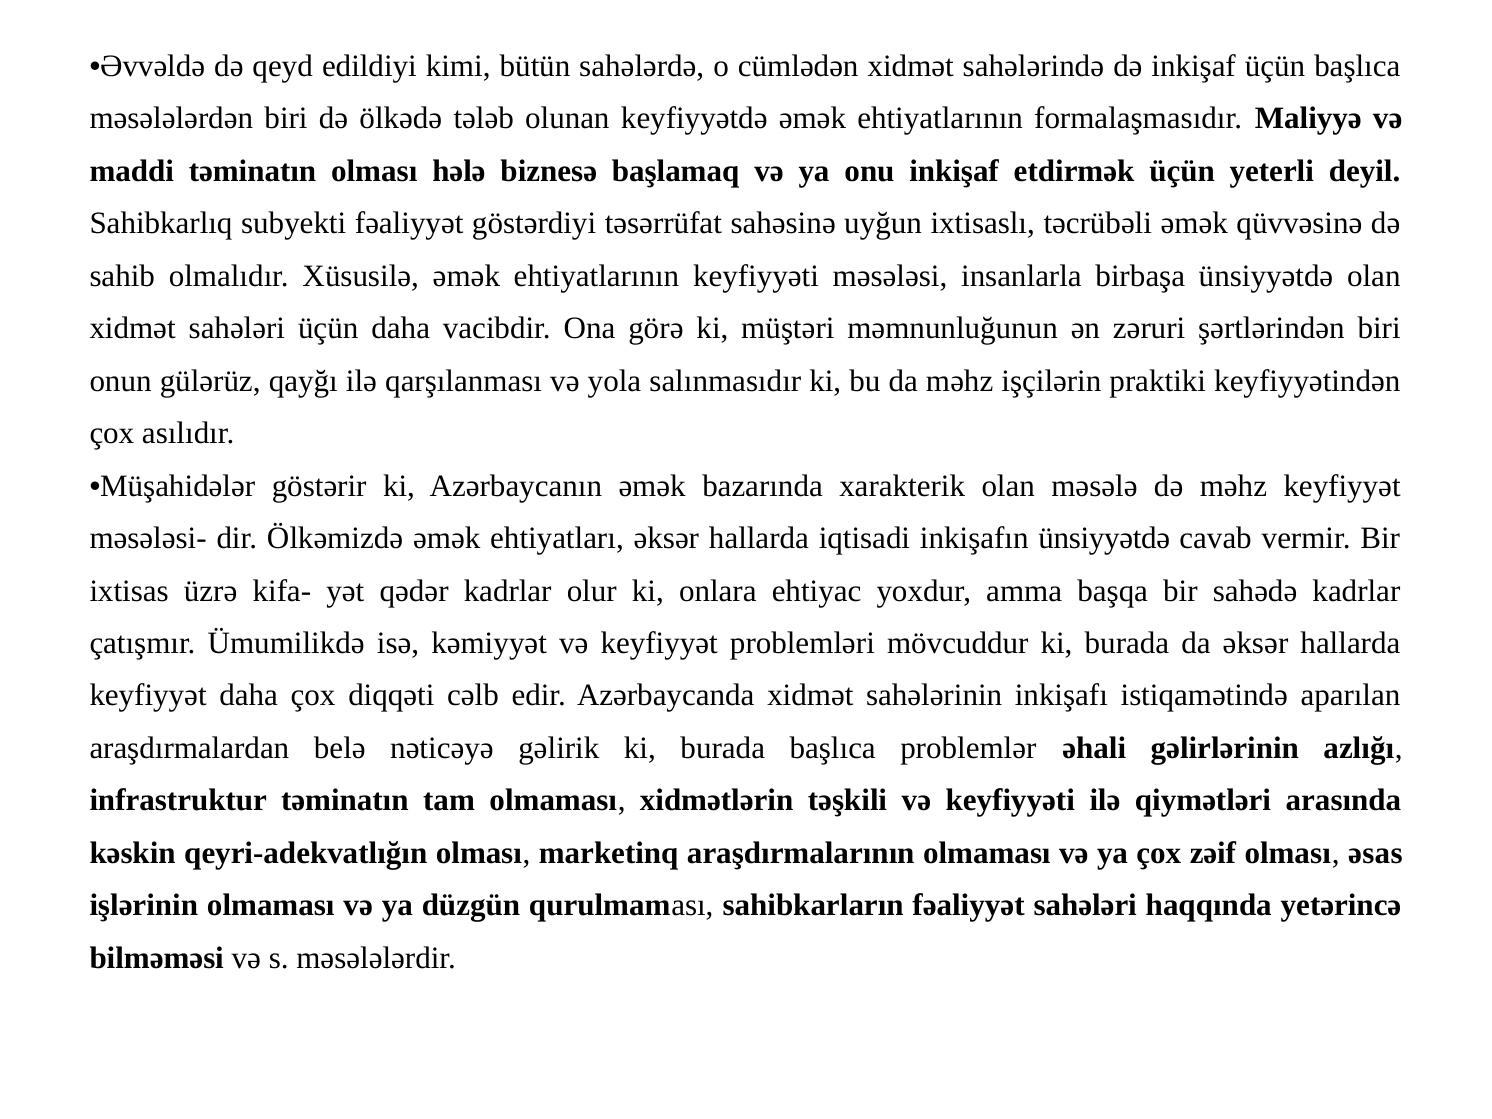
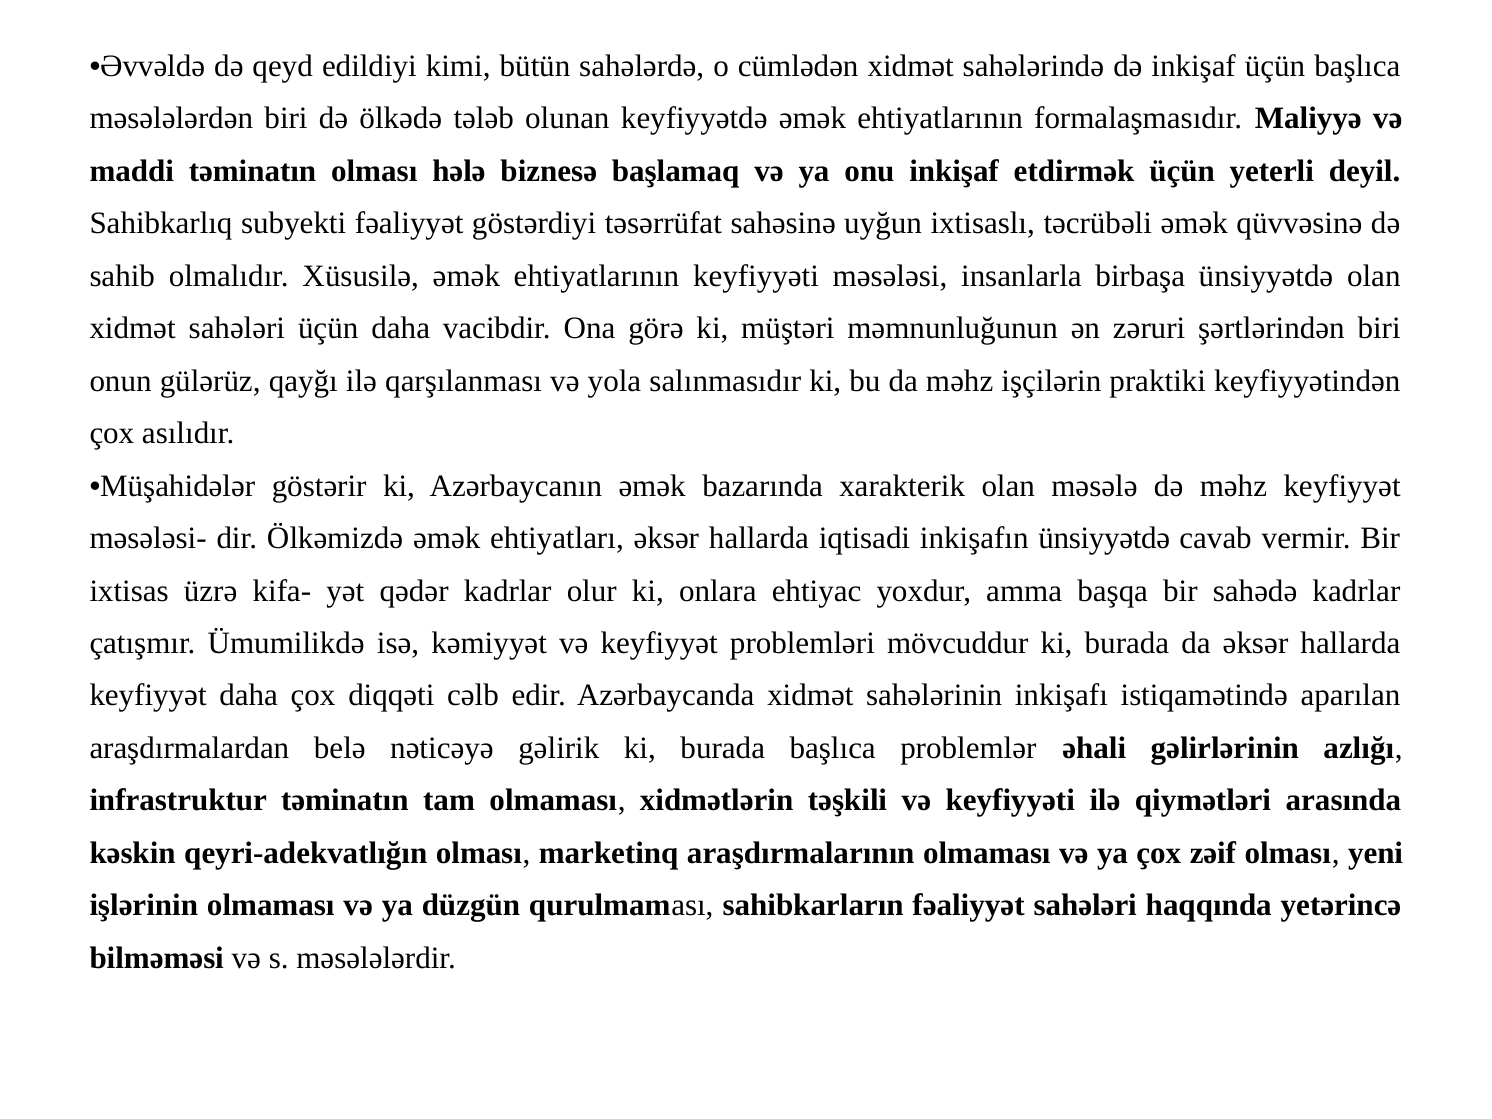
əsas: əsas -> yeni
